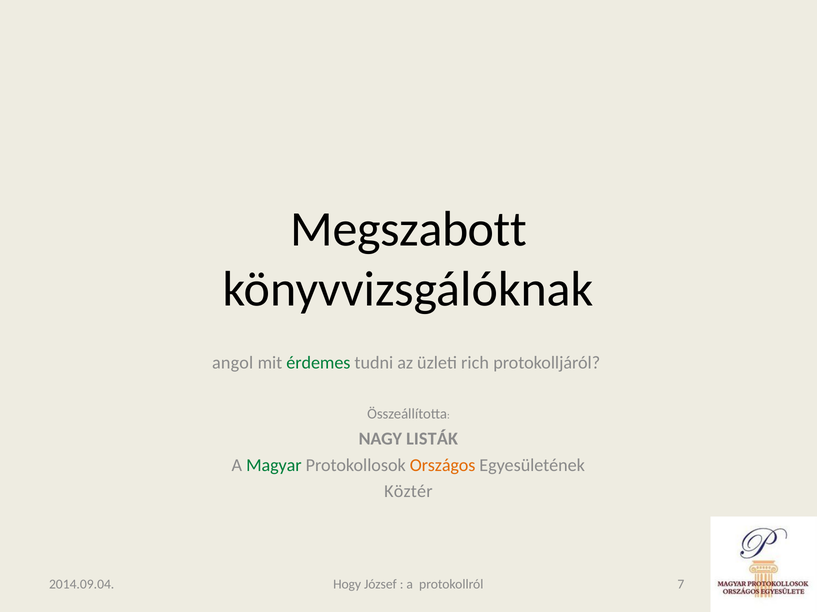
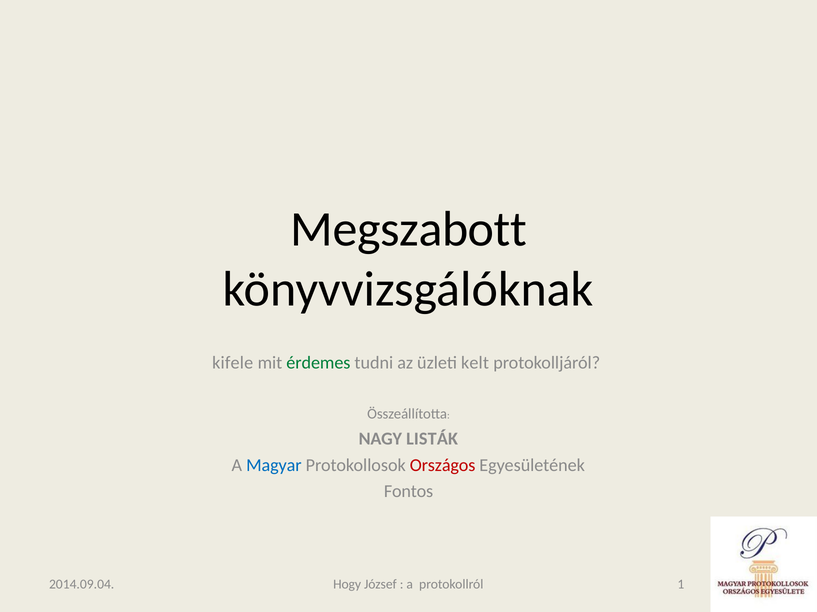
angol: angol -> kifele
rich: rich -> kelt
Magyar colour: green -> blue
Országos colour: orange -> red
Köztér: Köztér -> Fontos
7: 7 -> 1
